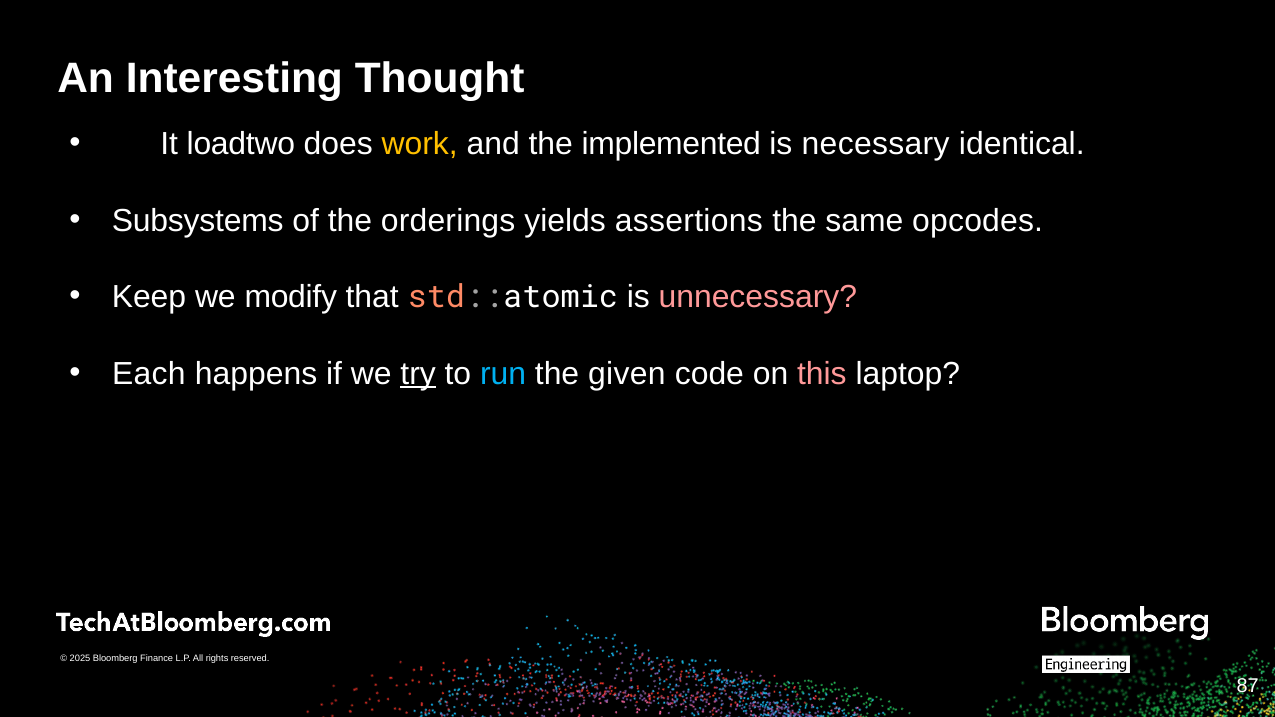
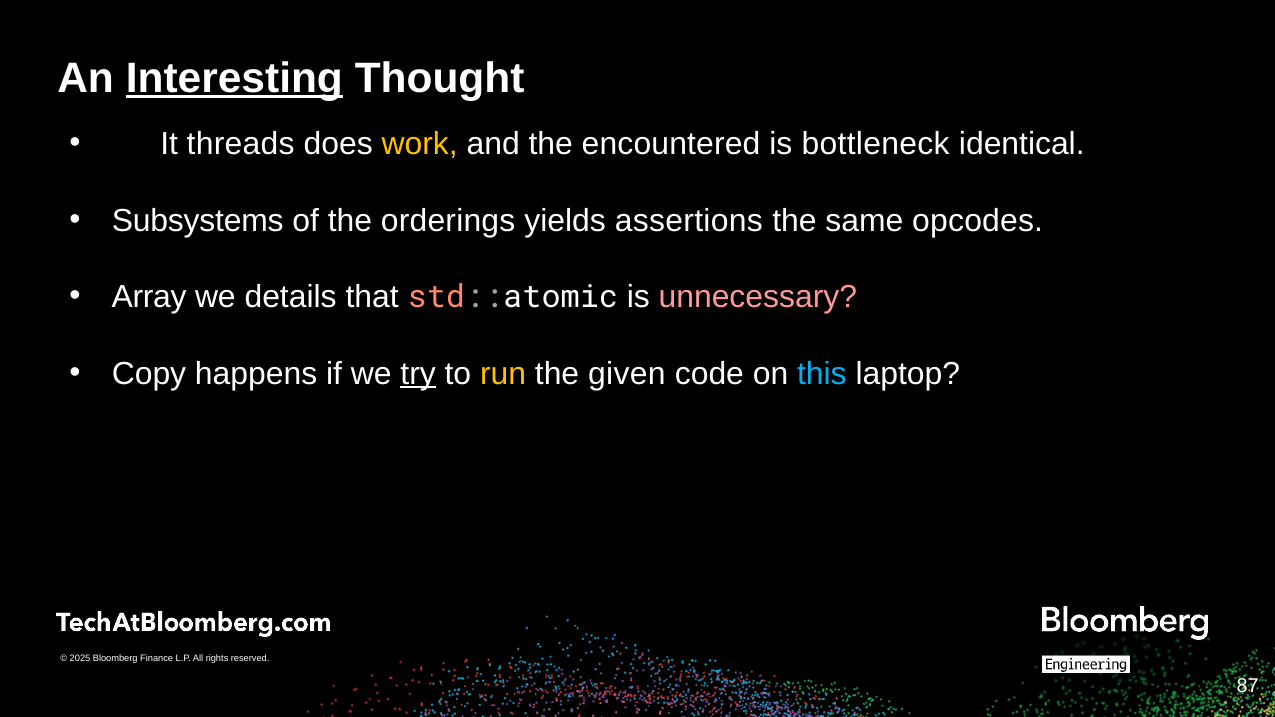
Interesting underline: none -> present
loadtwo: loadtwo -> threads
implemented: implemented -> encountered
necessary: necessary -> bottleneck
Keep: Keep -> Array
modify: modify -> details
Each: Each -> Copy
run colour: light blue -> yellow
this colour: pink -> light blue
